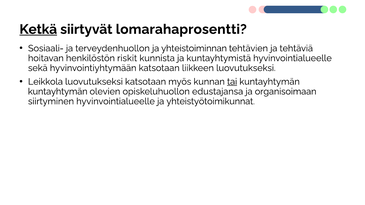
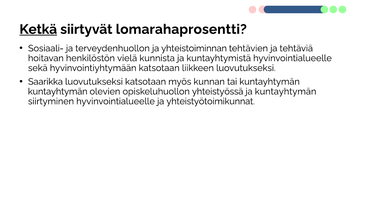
riskit: riskit -> vielä
Leikkola: Leikkola -> Saarikka
tai underline: present -> none
edustajansa: edustajansa -> yhteistyössä
ja organisoimaan: organisoimaan -> kuntayhtymän
